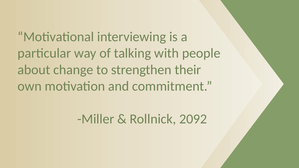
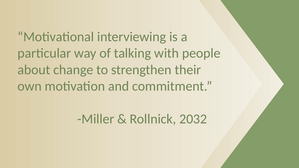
2092: 2092 -> 2032
